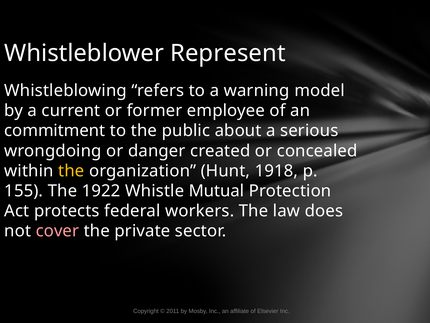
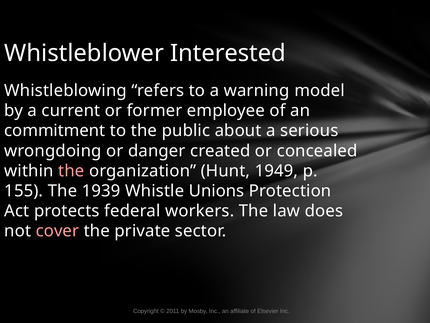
Represent: Represent -> Interested
the at (71, 171) colour: yellow -> pink
1918: 1918 -> 1949
1922: 1922 -> 1939
Mutual: Mutual -> Unions
